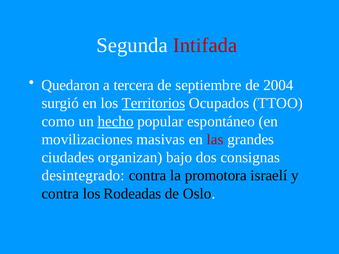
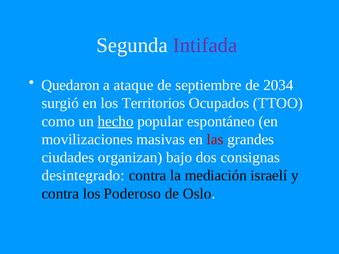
Intifada colour: red -> purple
tercera: tercera -> ataque
2004: 2004 -> 2034
Territorios underline: present -> none
promotora: promotora -> mediación
Rodeadas: Rodeadas -> Poderoso
